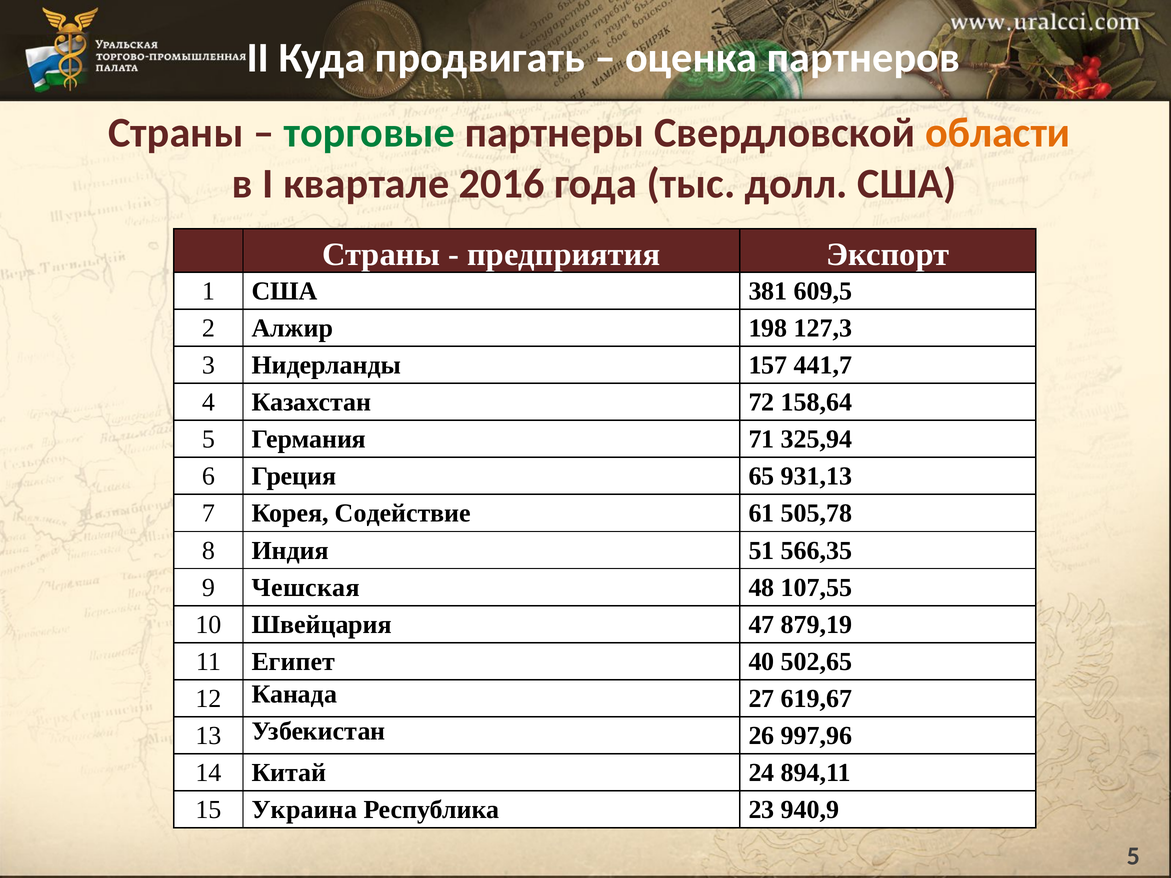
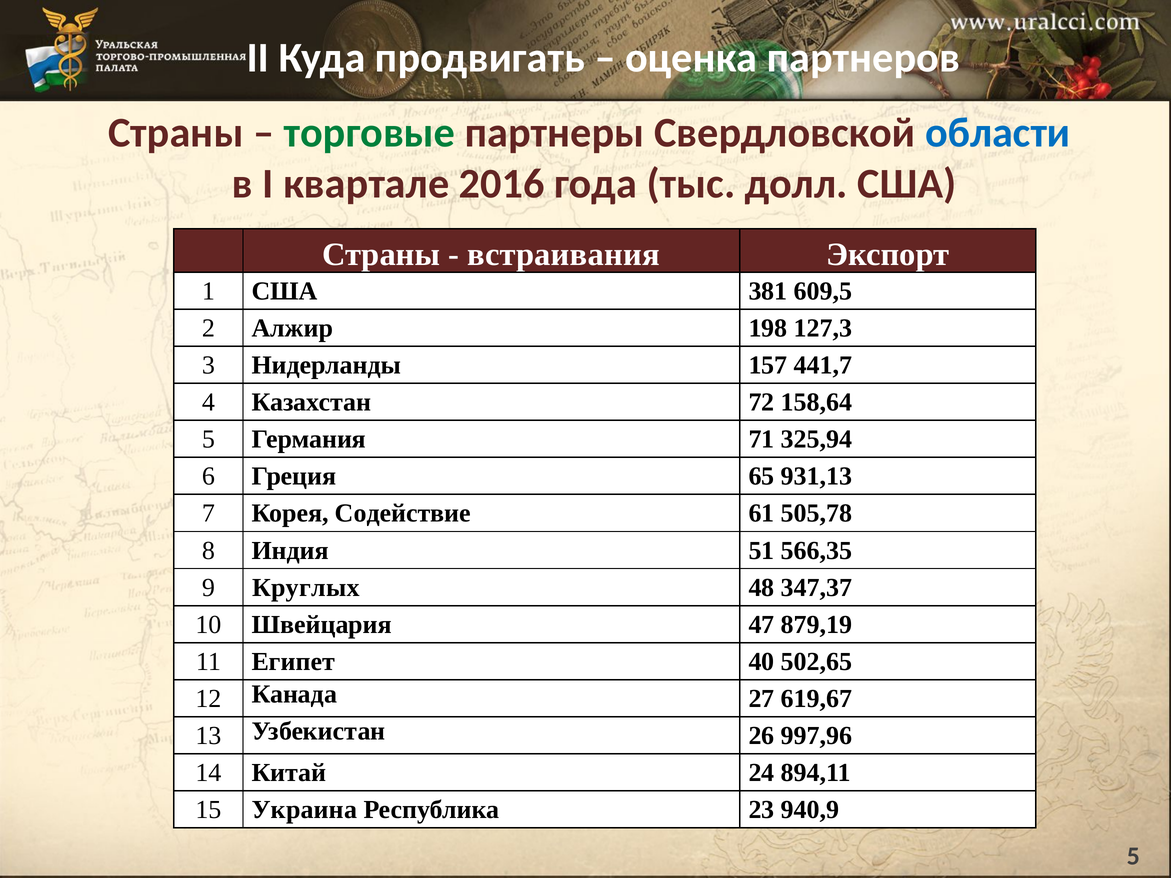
области colour: orange -> blue
предприятия: предприятия -> встраивания
Чешская: Чешская -> Круглых
107,55: 107,55 -> 347,37
